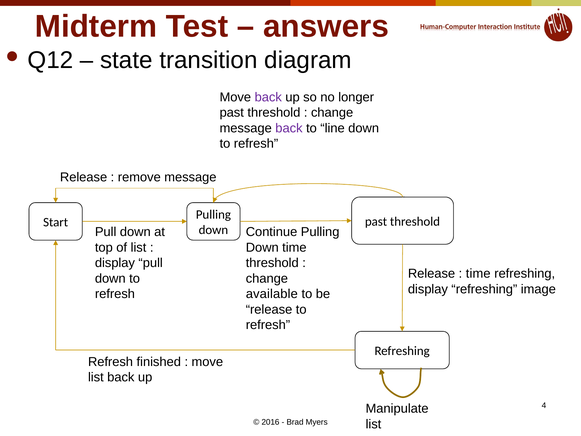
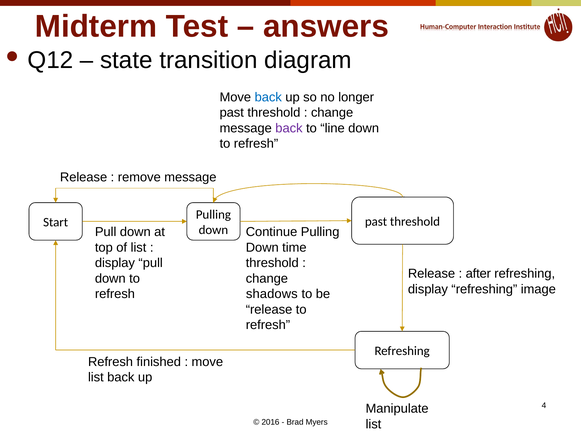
back at (268, 97) colour: purple -> blue
time at (478, 274): time -> after
available: available -> shadows
